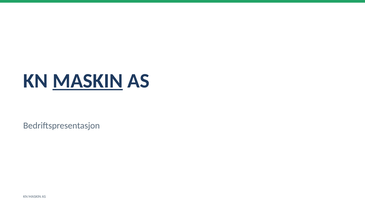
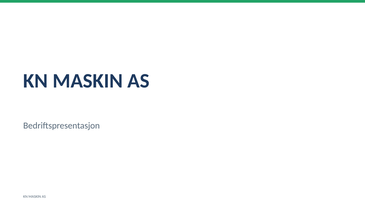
MASKIN at (88, 81) underline: present -> none
